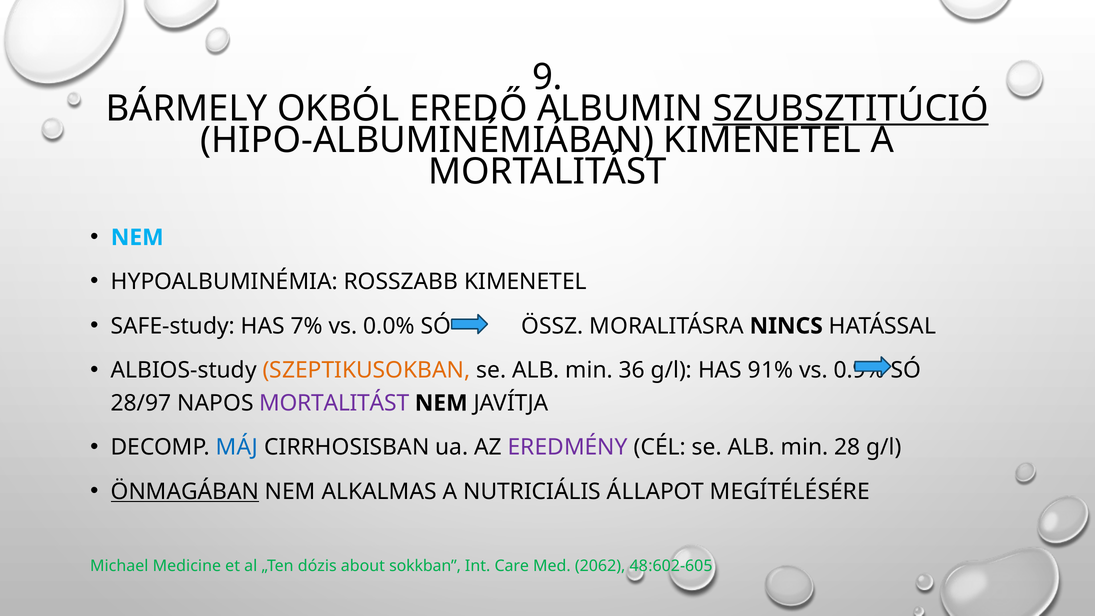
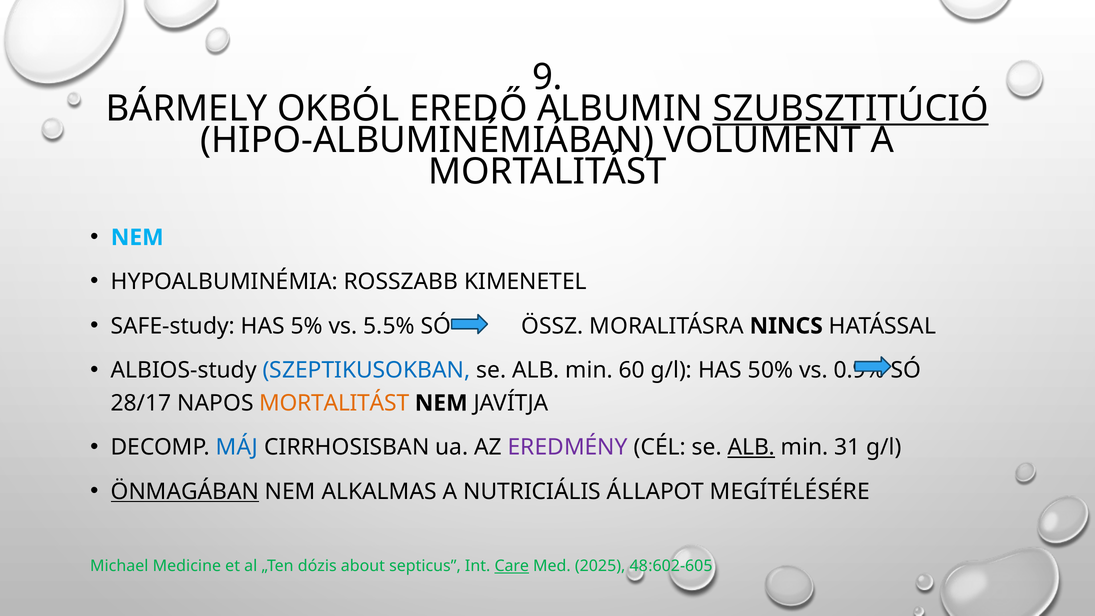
HIPO-ALBUMINÉMIÁBAN KIMENETEL: KIMENETEL -> VOLUMENT
7%: 7% -> 5%
0.0%: 0.0% -> 5.5%
SZEPTIKUSOKBAN colour: orange -> blue
36: 36 -> 60
91%: 91% -> 50%
28/97: 28/97 -> 28/17
MORTALITÁST at (334, 403) colour: purple -> orange
ALB at (751, 447) underline: none -> present
28: 28 -> 31
sokkban: sokkban -> septicus
Care underline: none -> present
2062: 2062 -> 2025
